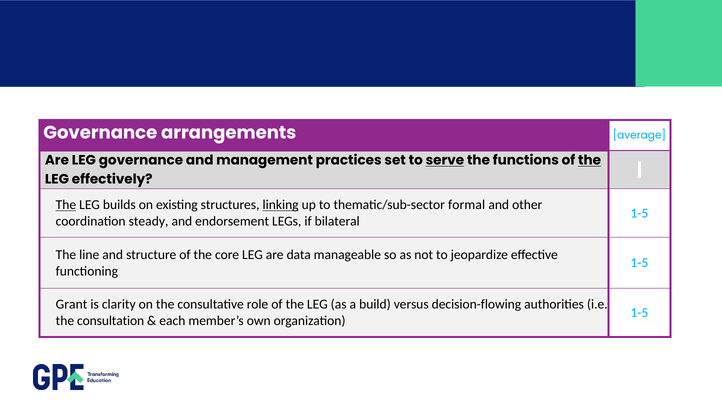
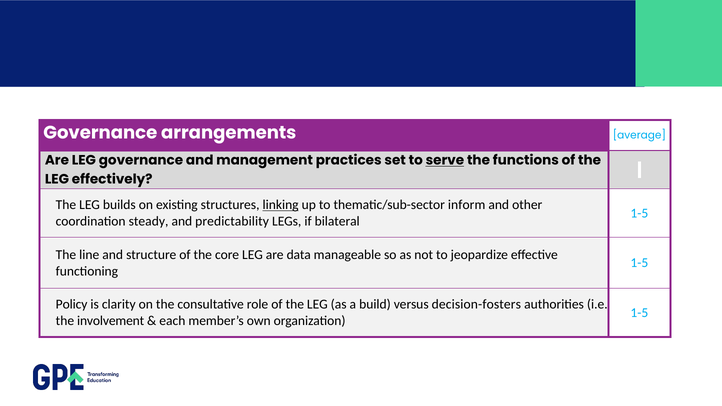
the at (590, 160) underline: present -> none
The at (66, 205) underline: present -> none
formal: formal -> inform
endorsement: endorsement -> predictability
Grant: Grant -> Policy
decision-flowing: decision-flowing -> decision-fosters
consultation: consultation -> involvement
